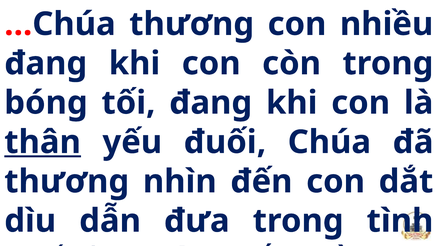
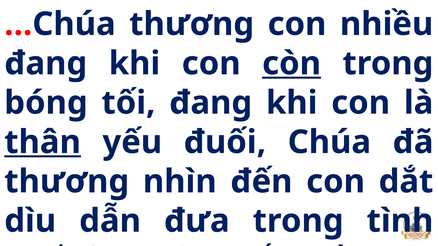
còn underline: none -> present
